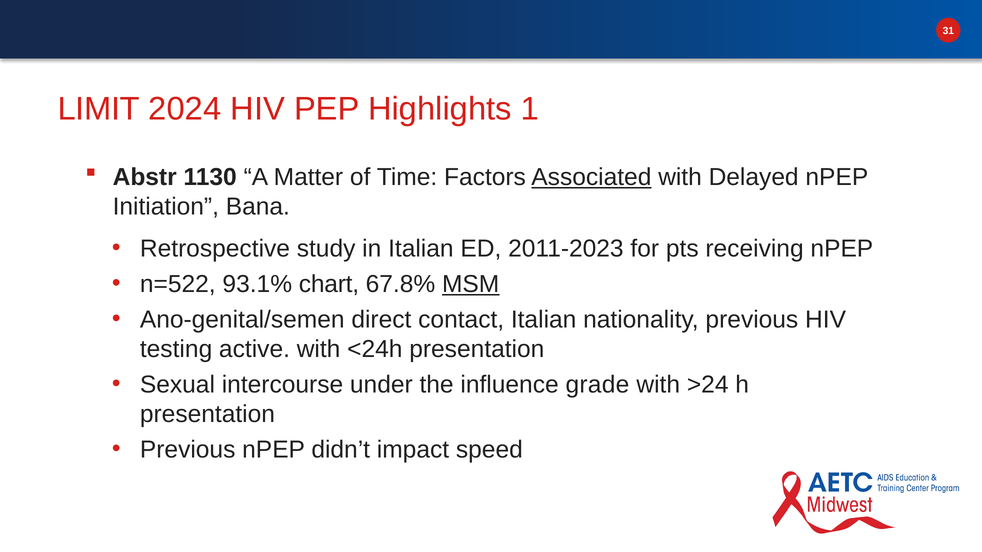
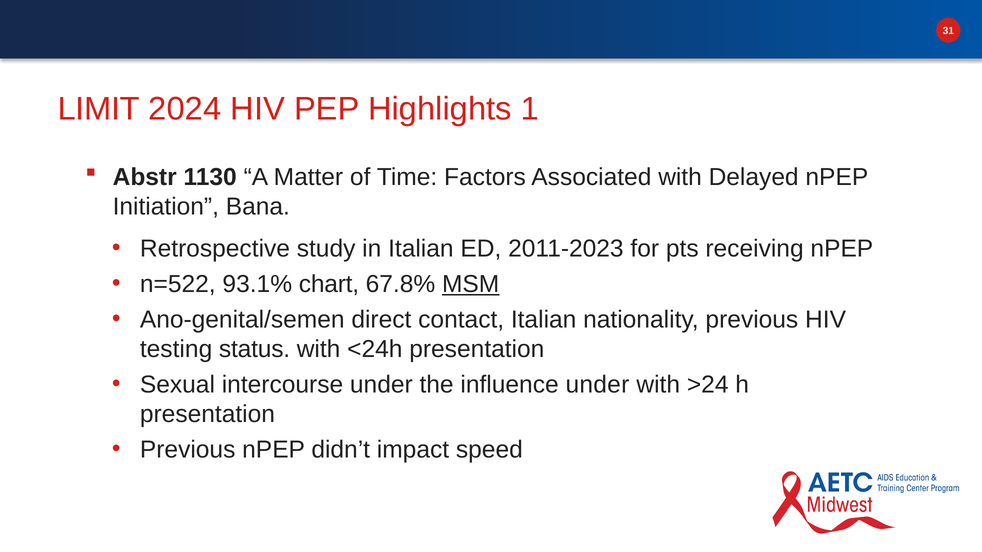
Associated underline: present -> none
active: active -> status
influence grade: grade -> under
